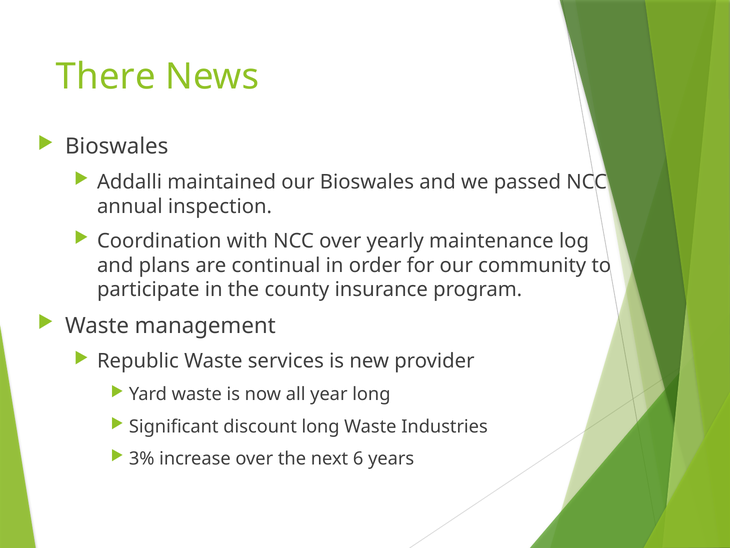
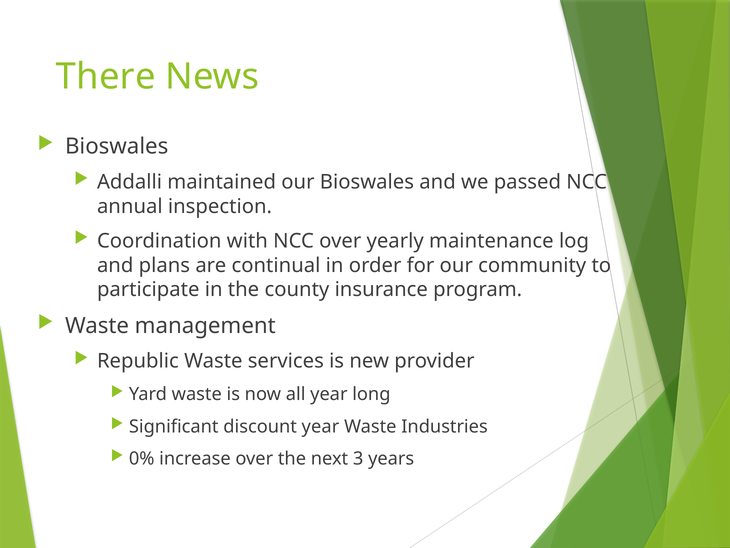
discount long: long -> year
3%: 3% -> 0%
6: 6 -> 3
